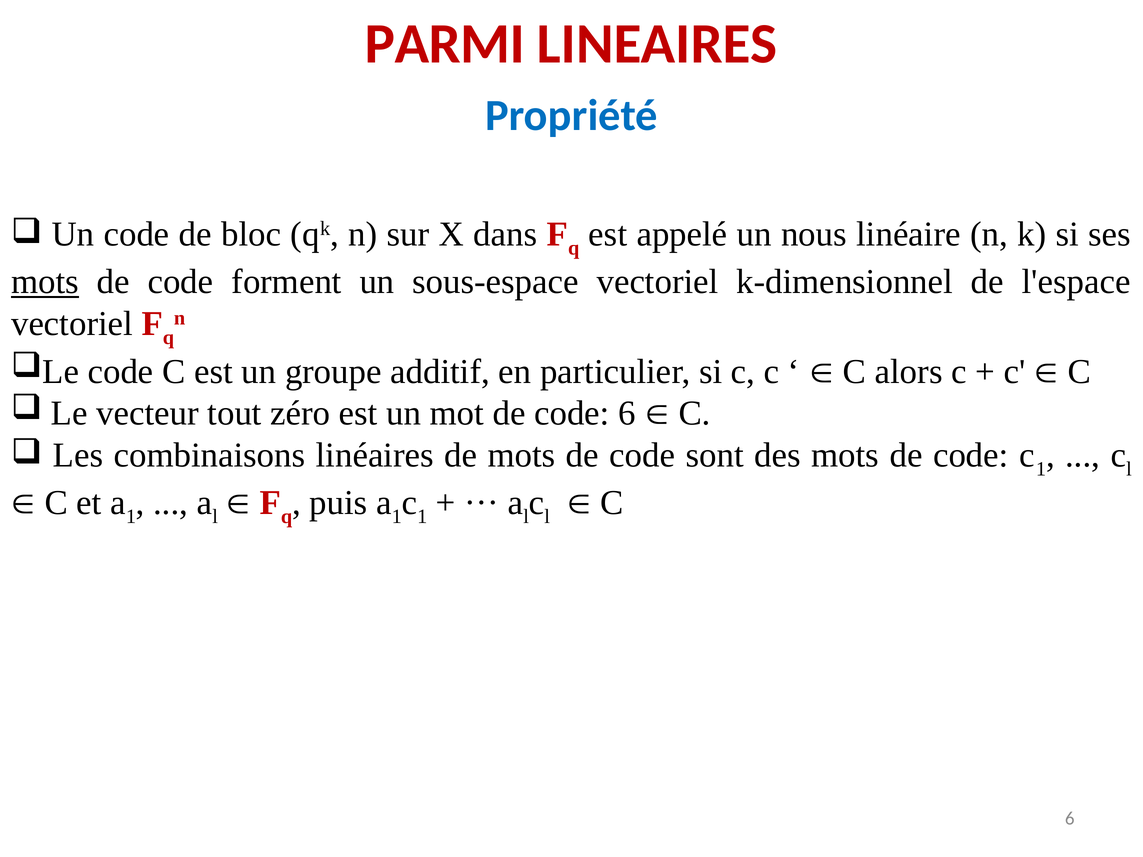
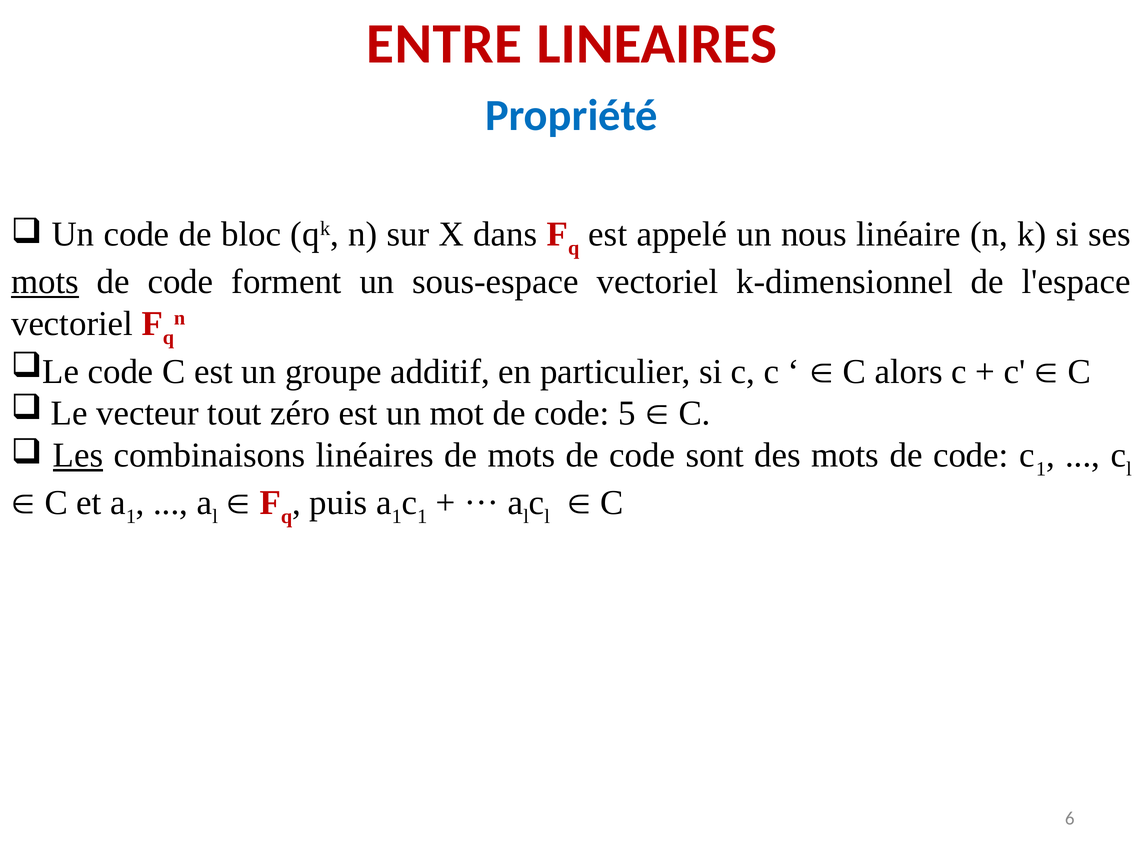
PARMI: PARMI -> ENTRE
code 6: 6 -> 5
Les underline: none -> present
